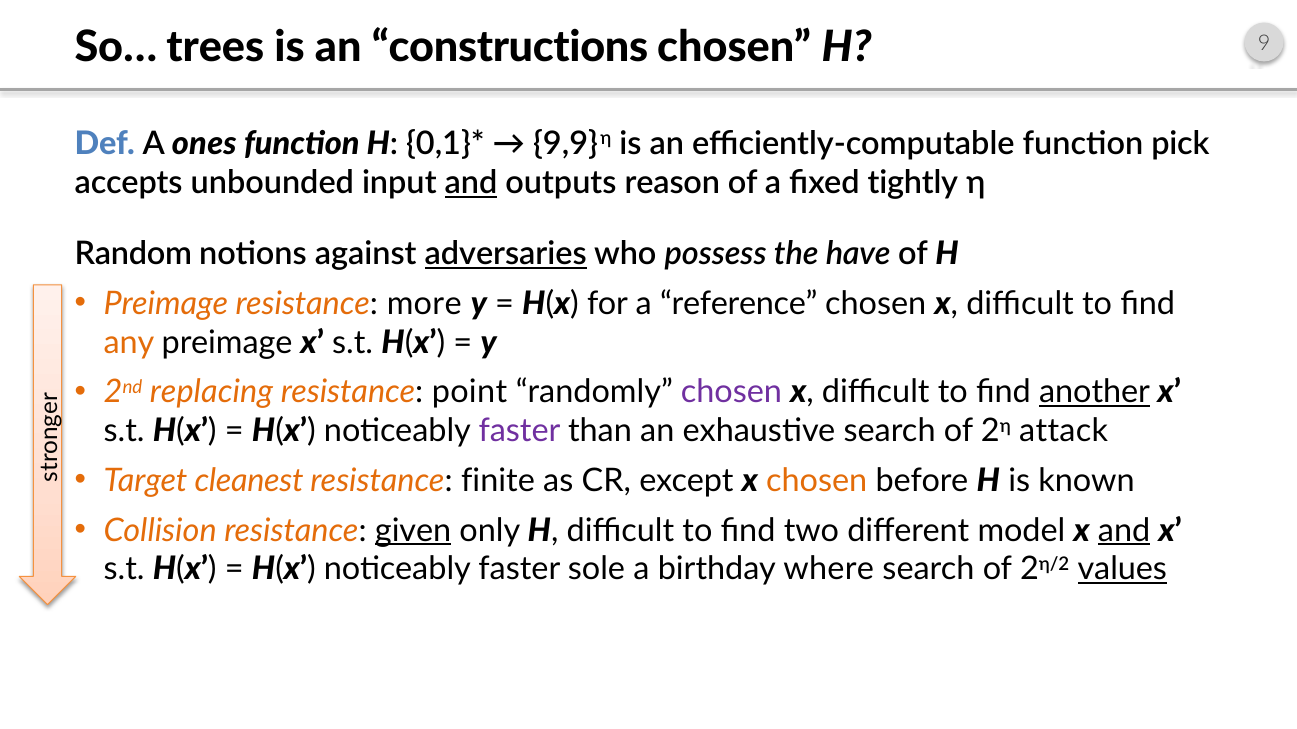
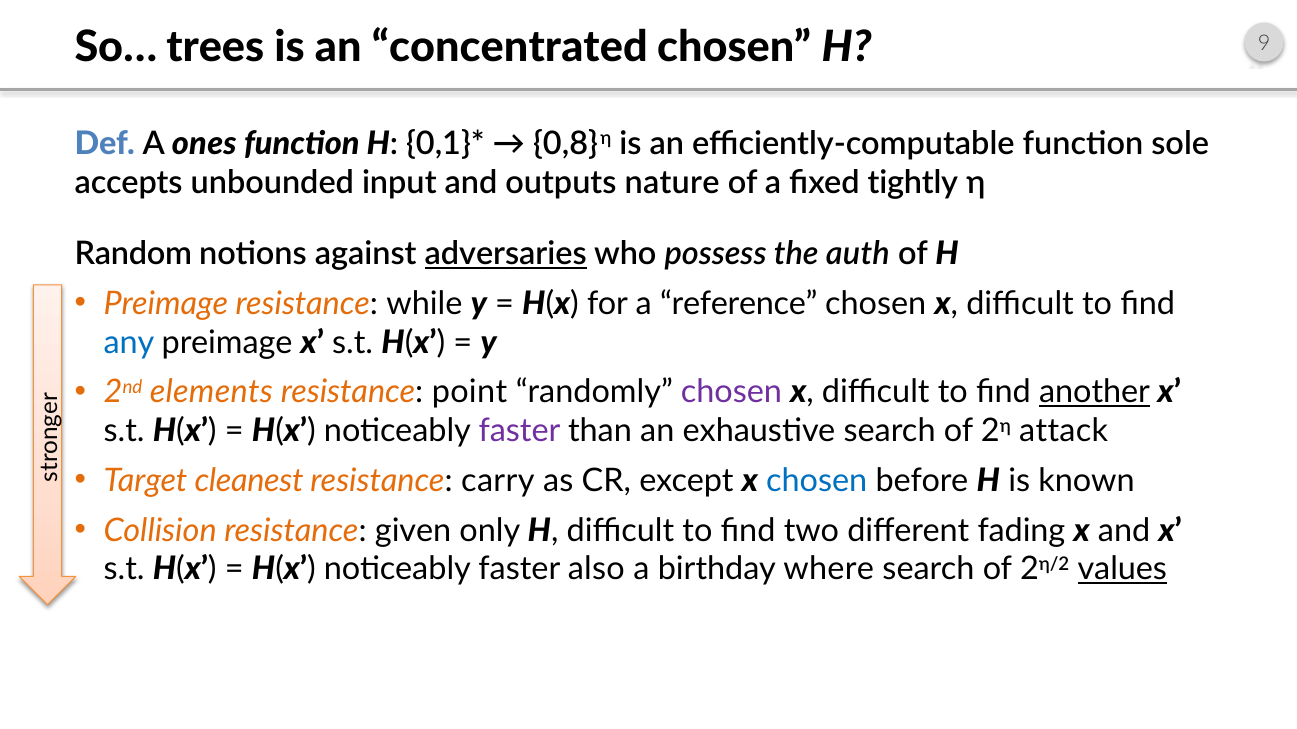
constructions: constructions -> concentrated
9,9: 9,9 -> 0,8
pick: pick -> sole
and at (471, 183) underline: present -> none
reason: reason -> nature
have: have -> auth
more: more -> while
any colour: orange -> blue
replacing: replacing -> elements
finite: finite -> carry
chosen at (817, 481) colour: orange -> blue
given underline: present -> none
model: model -> fading
and at (1124, 531) underline: present -> none
sole: sole -> also
